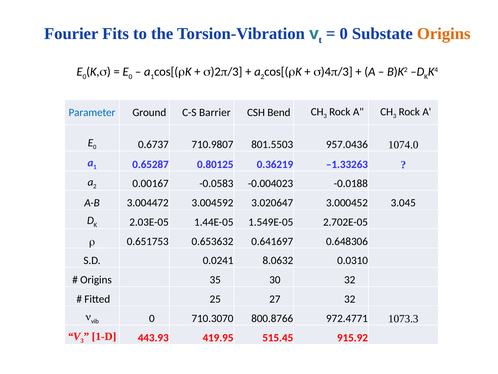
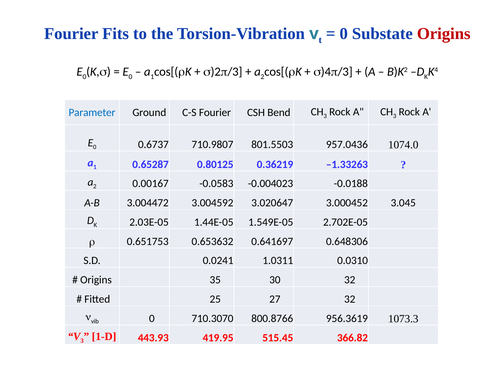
Origins at (444, 34) colour: orange -> red
C-S Barrier: Barrier -> Fourier
8.0632: 8.0632 -> 1.0311
972.4771: 972.4771 -> 956.3619
915.92: 915.92 -> 366.82
